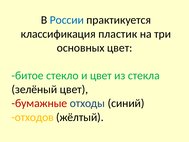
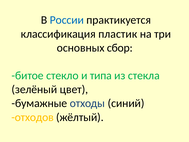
основных цвет: цвет -> сбор
и цвет: цвет -> типа
бумажные colour: red -> black
